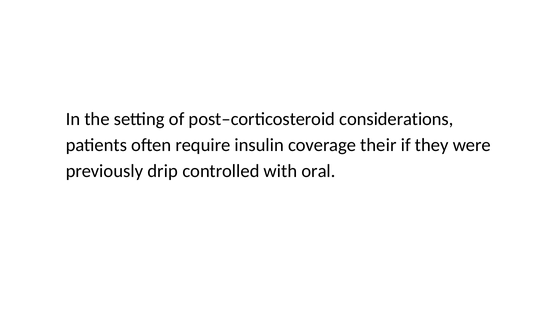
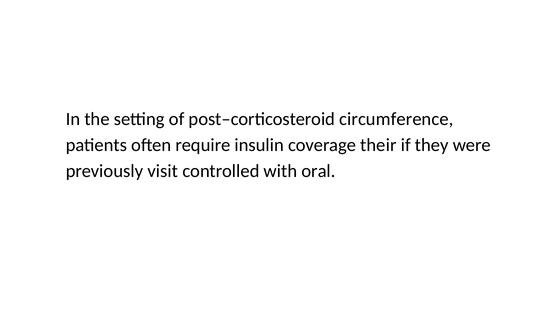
considerations: considerations -> circumference
drip: drip -> visit
